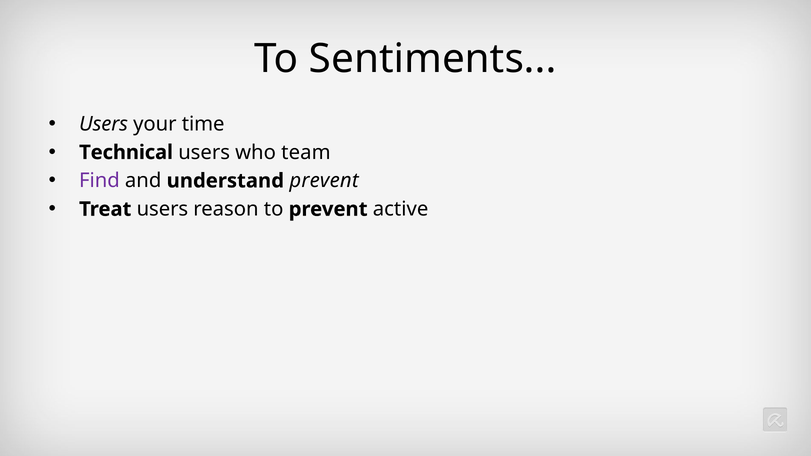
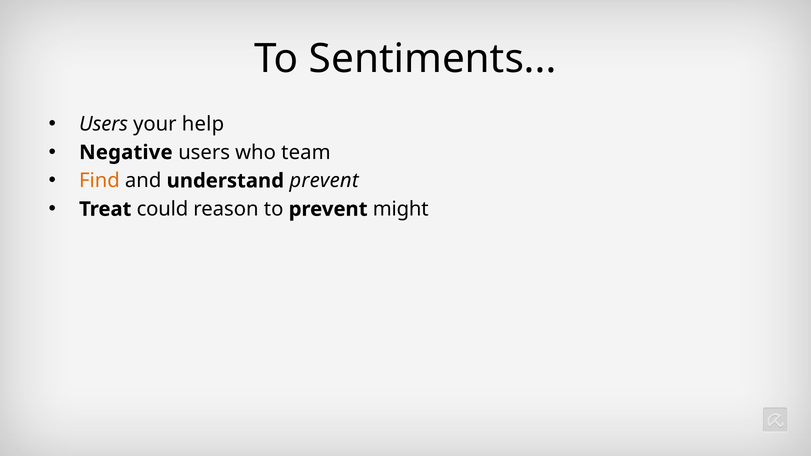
time: time -> help
Technical: Technical -> Negative
Find colour: purple -> orange
Treat users: users -> could
active: active -> might
